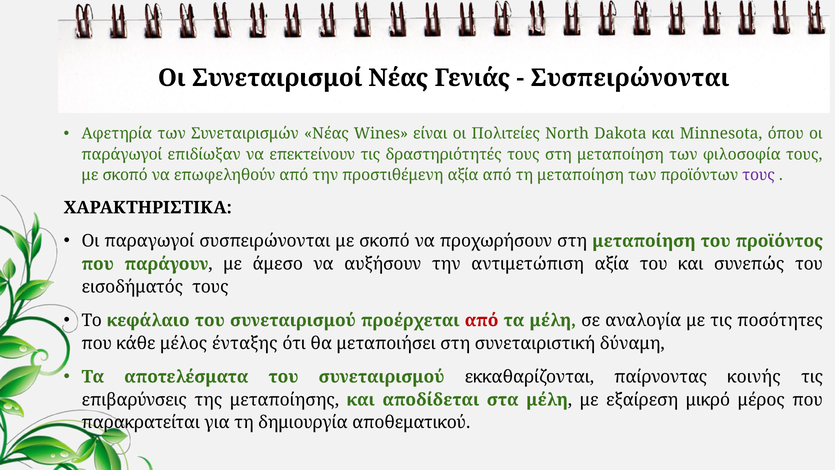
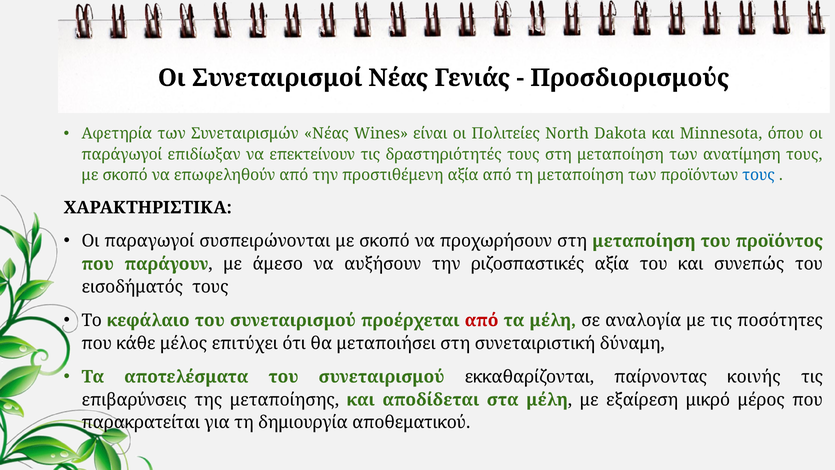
Συσπειρώνονται at (630, 78): Συσπειρώνονται -> Προσδιορισμούς
φιλοσοφία: φιλοσοφία -> ανατίμηση
τους at (759, 175) colour: purple -> blue
αντιμετώπιση: αντιμετώπιση -> ριζοσπαστικές
ένταξης: ένταξης -> επιτύχει
